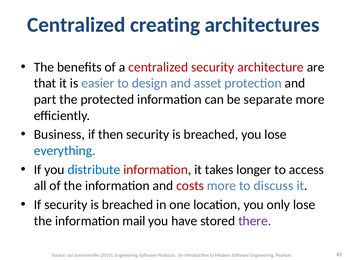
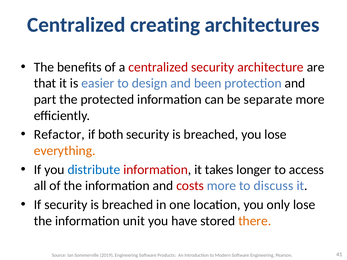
asset: asset -> been
Business: Business -> Refactor
then: then -> both
everything colour: blue -> orange
mail: mail -> unit
there colour: purple -> orange
